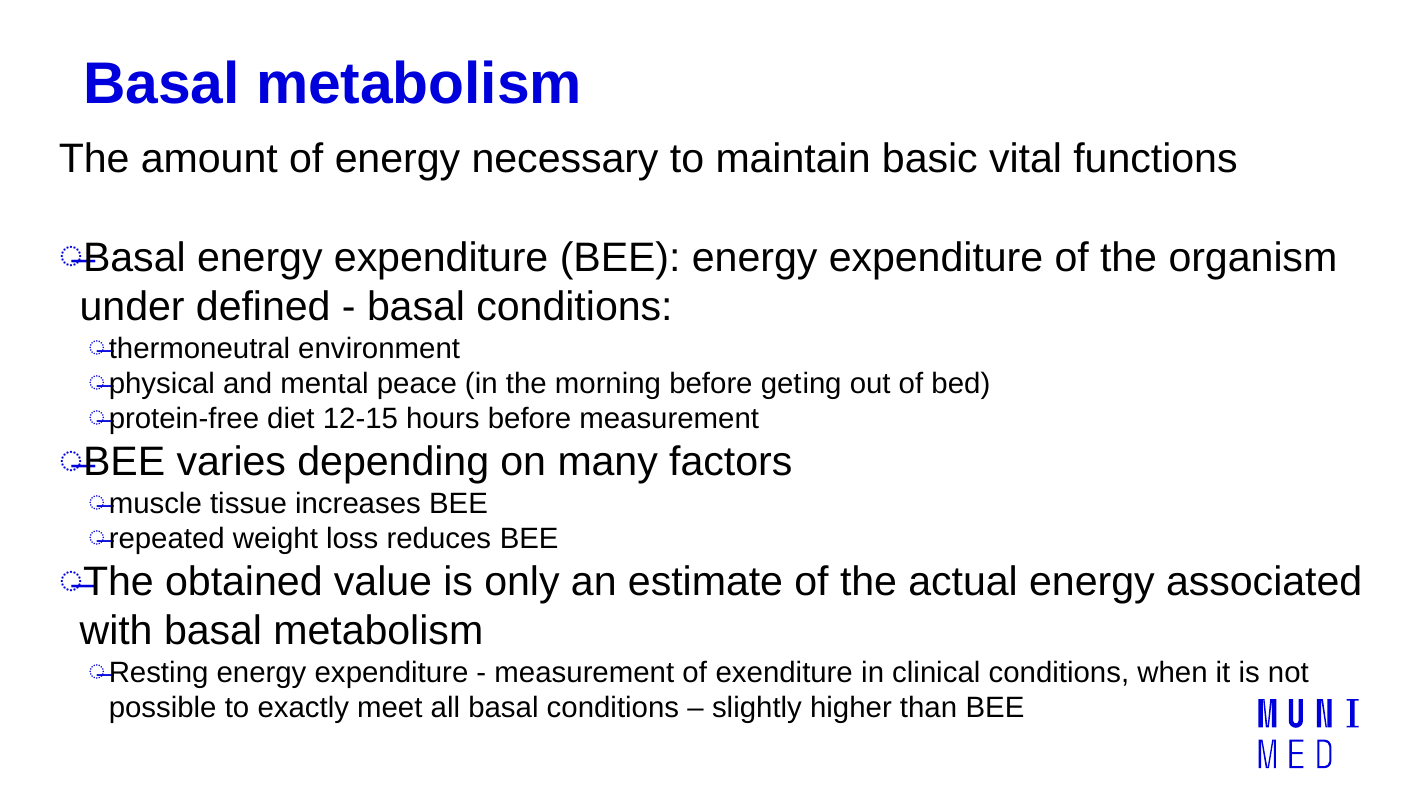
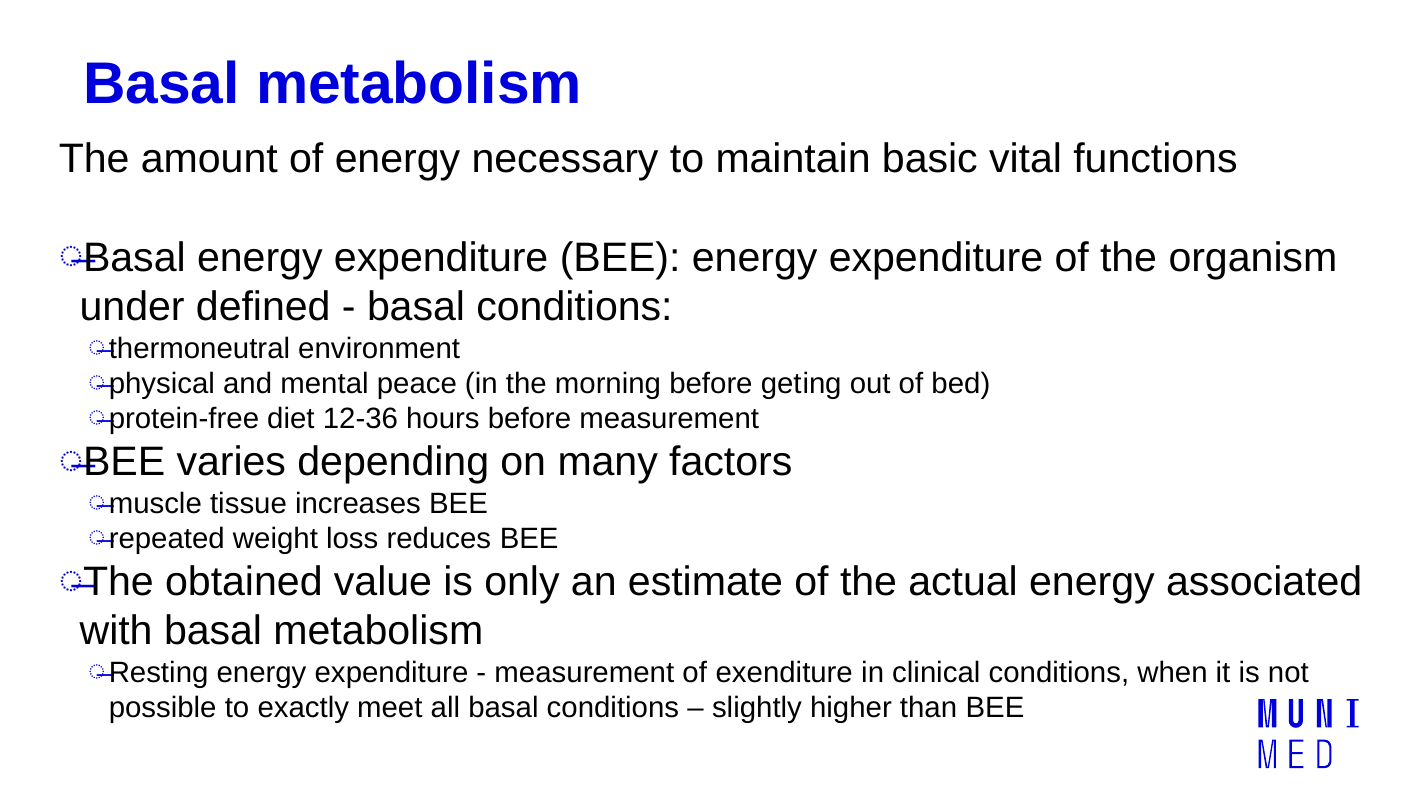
12-15: 12-15 -> 12-36
